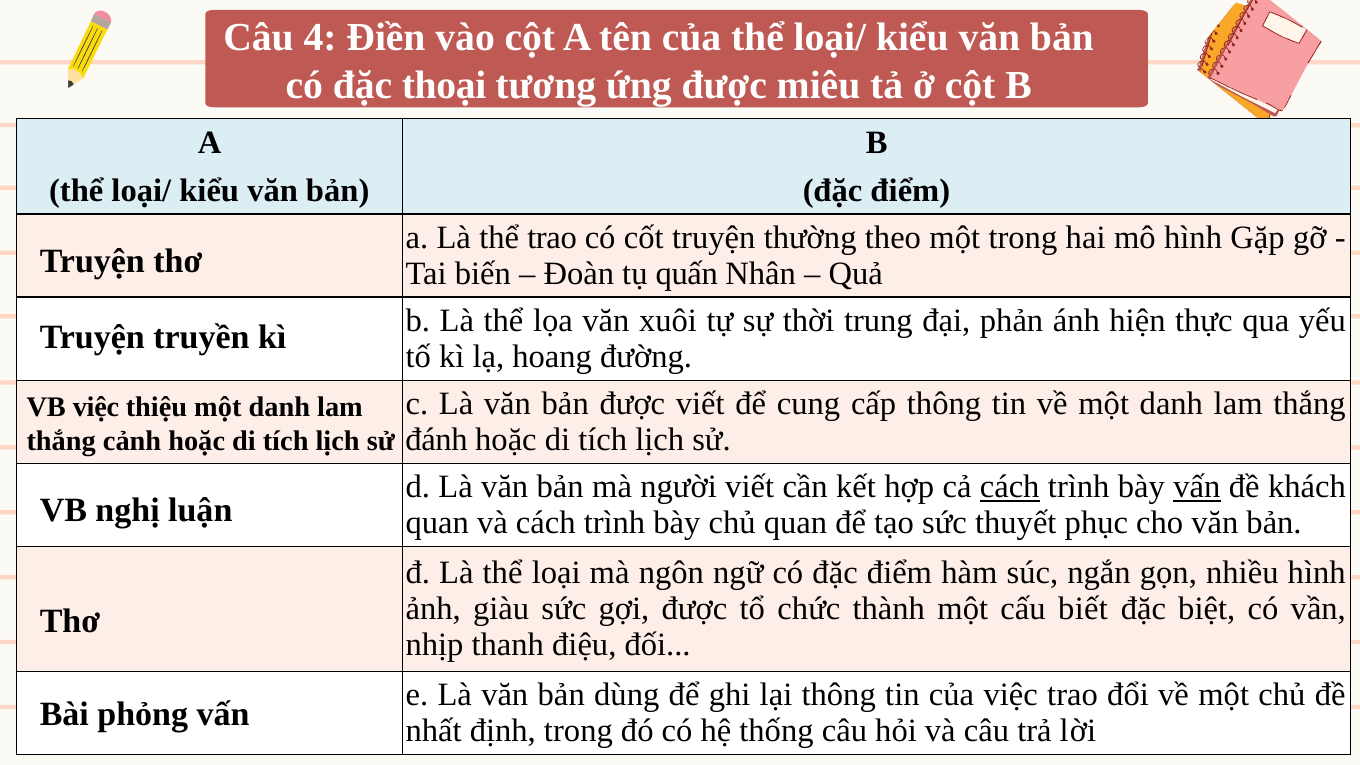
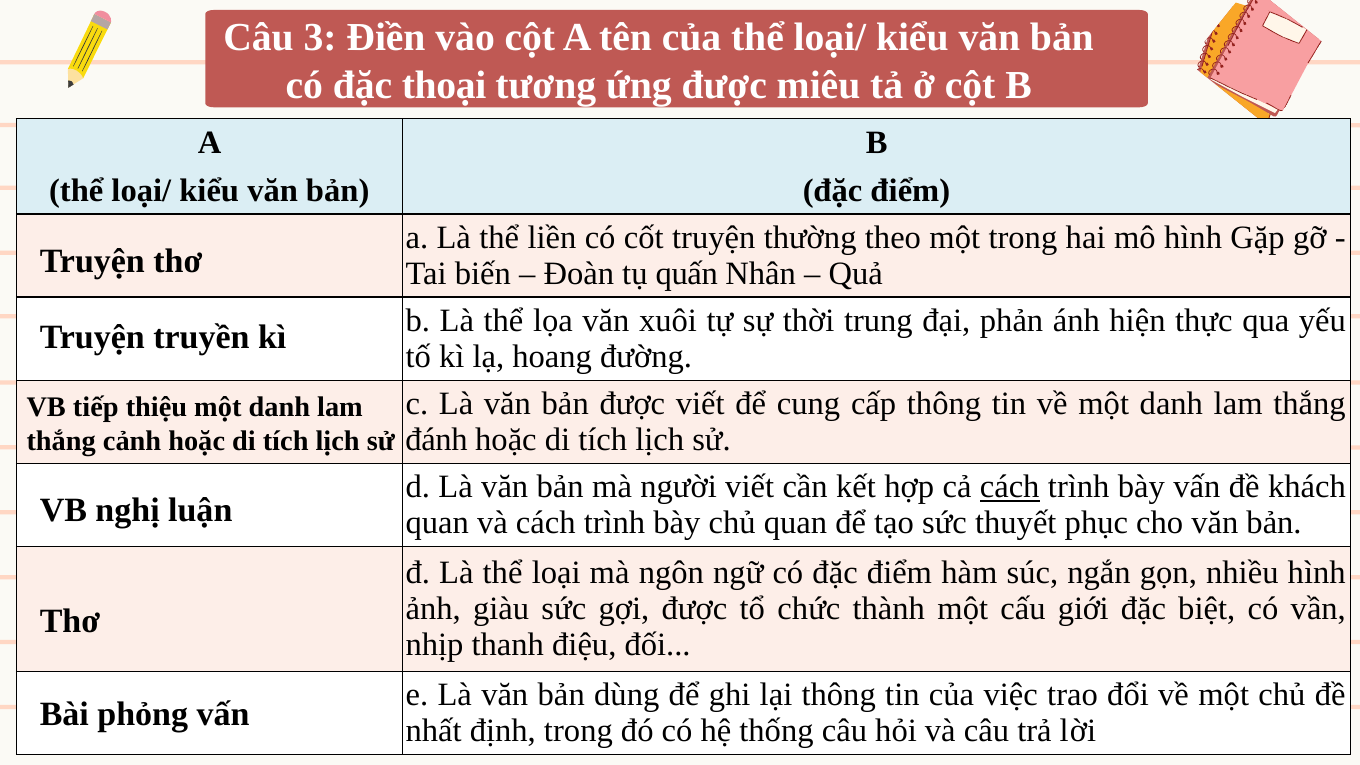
4: 4 -> 3
thể trao: trao -> liền
VB việc: việc -> tiếp
vấn at (1197, 487) underline: present -> none
biết: biết -> giới
